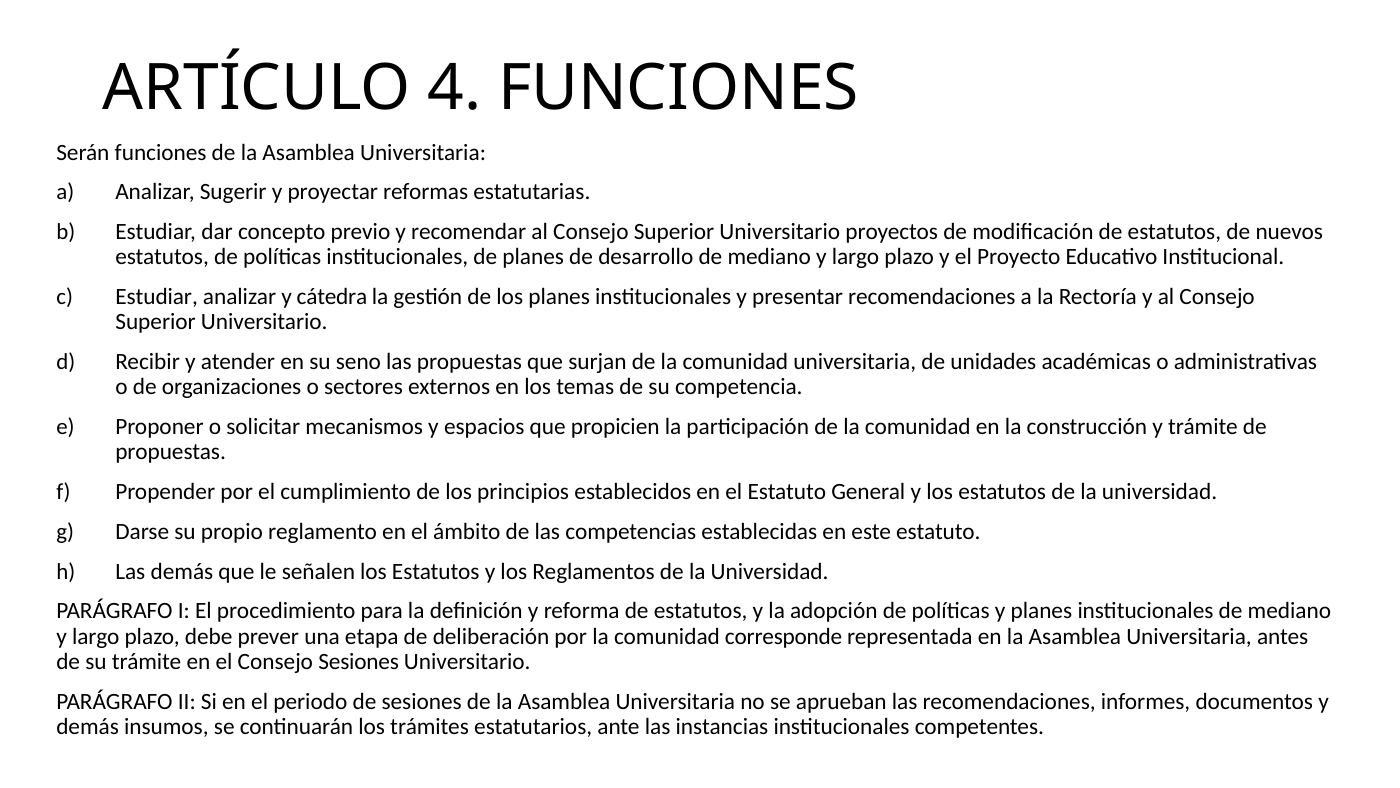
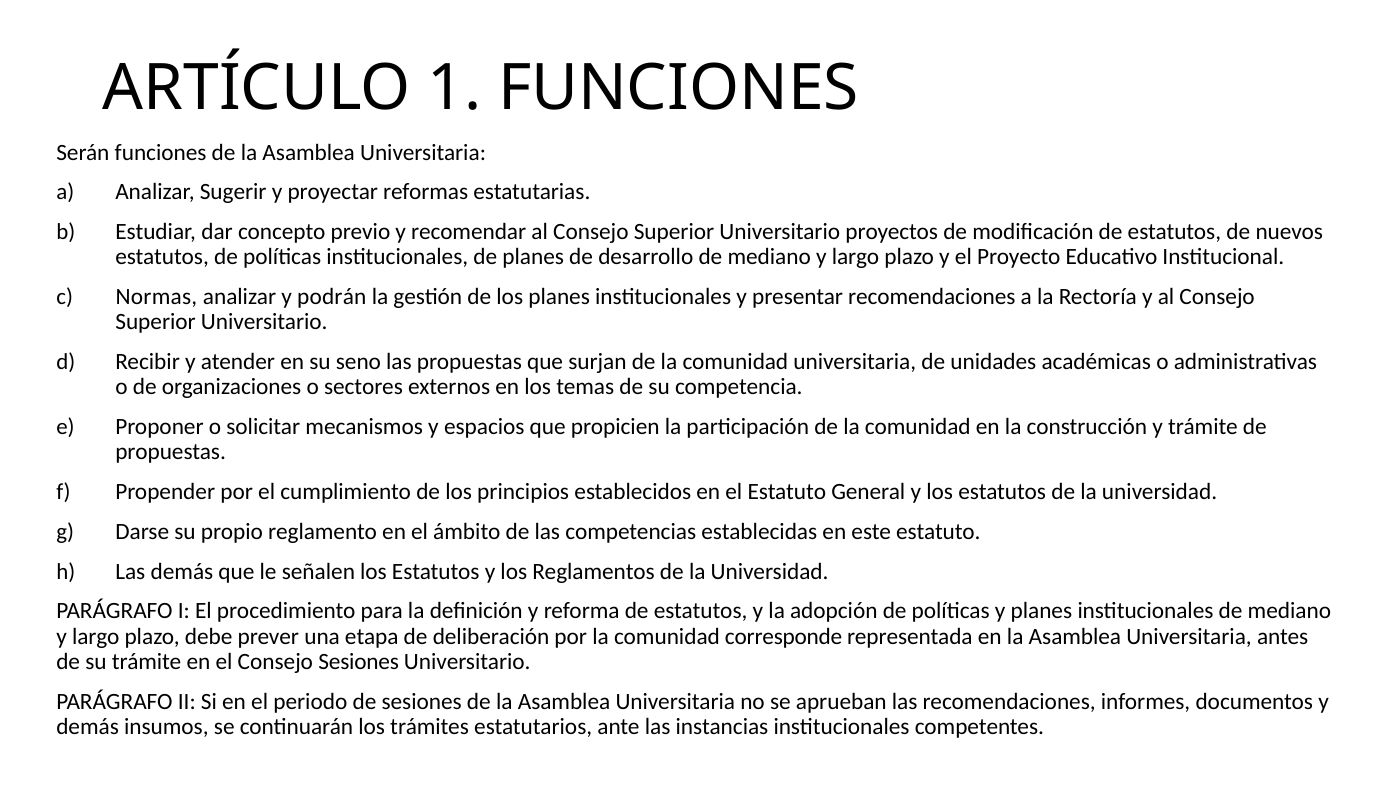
4: 4 -> 1
Estudiar at (157, 297): Estudiar -> Normas
cátedra: cátedra -> podrán
